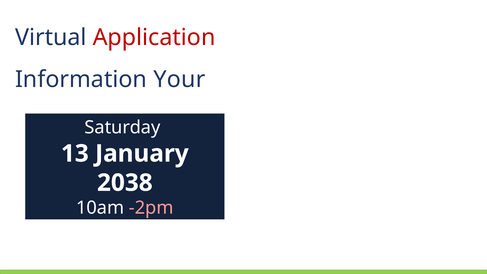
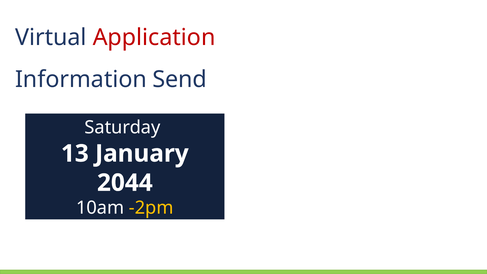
Your: Your -> Send
2038: 2038 -> 2044
-2pm colour: pink -> yellow
